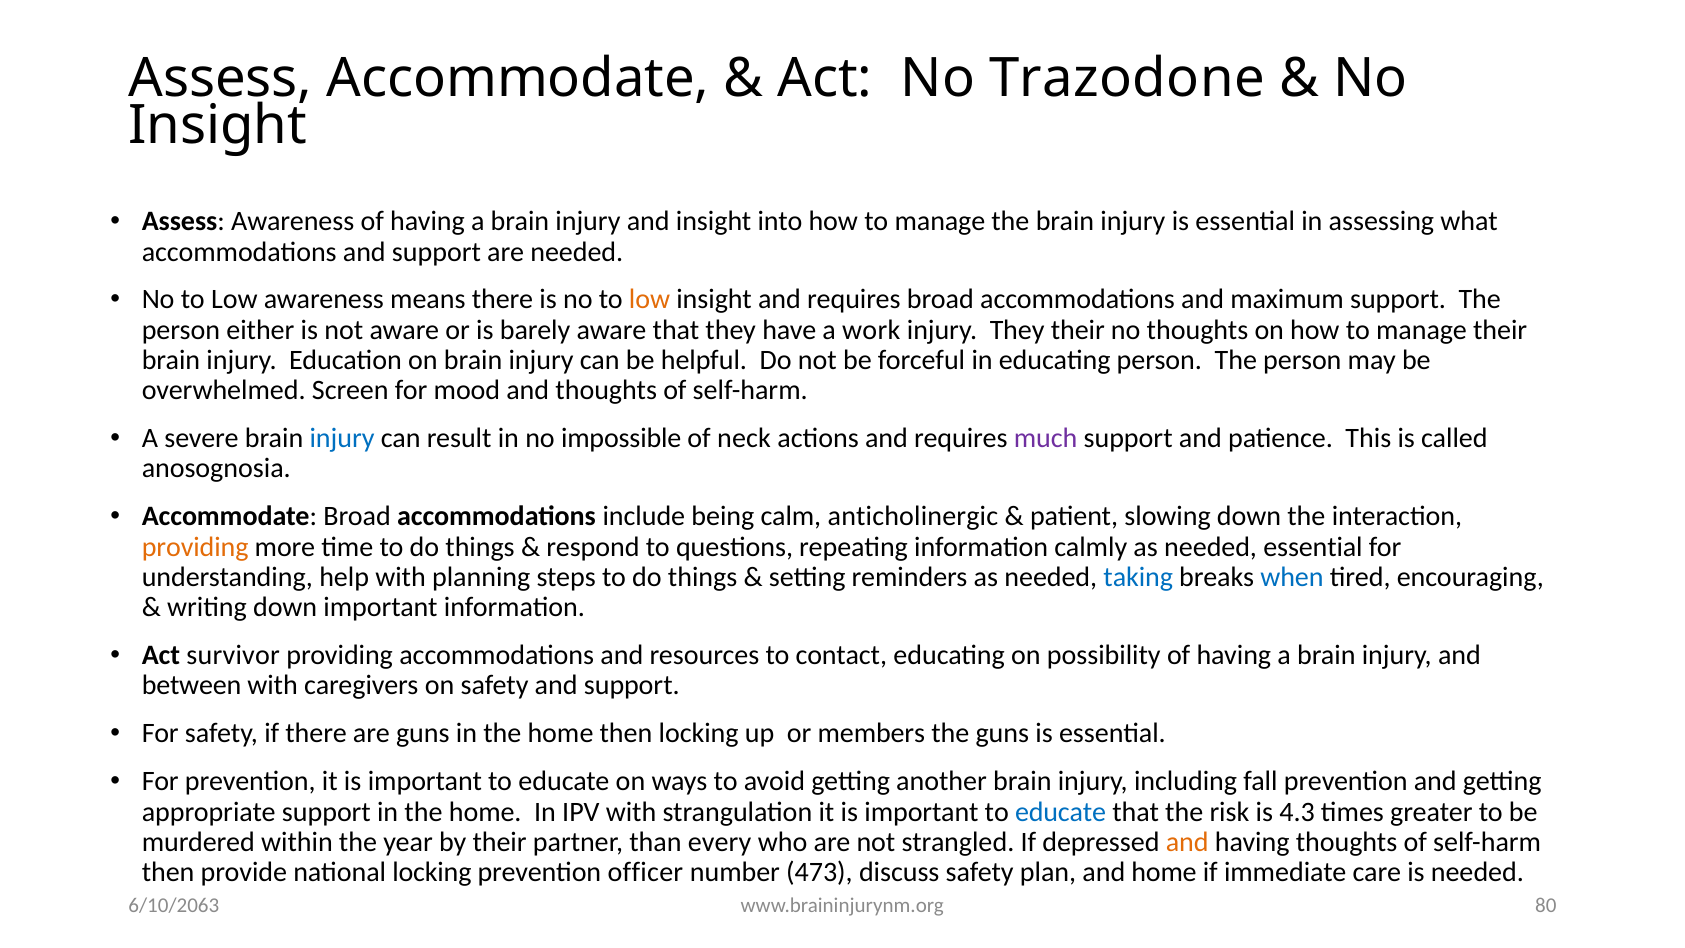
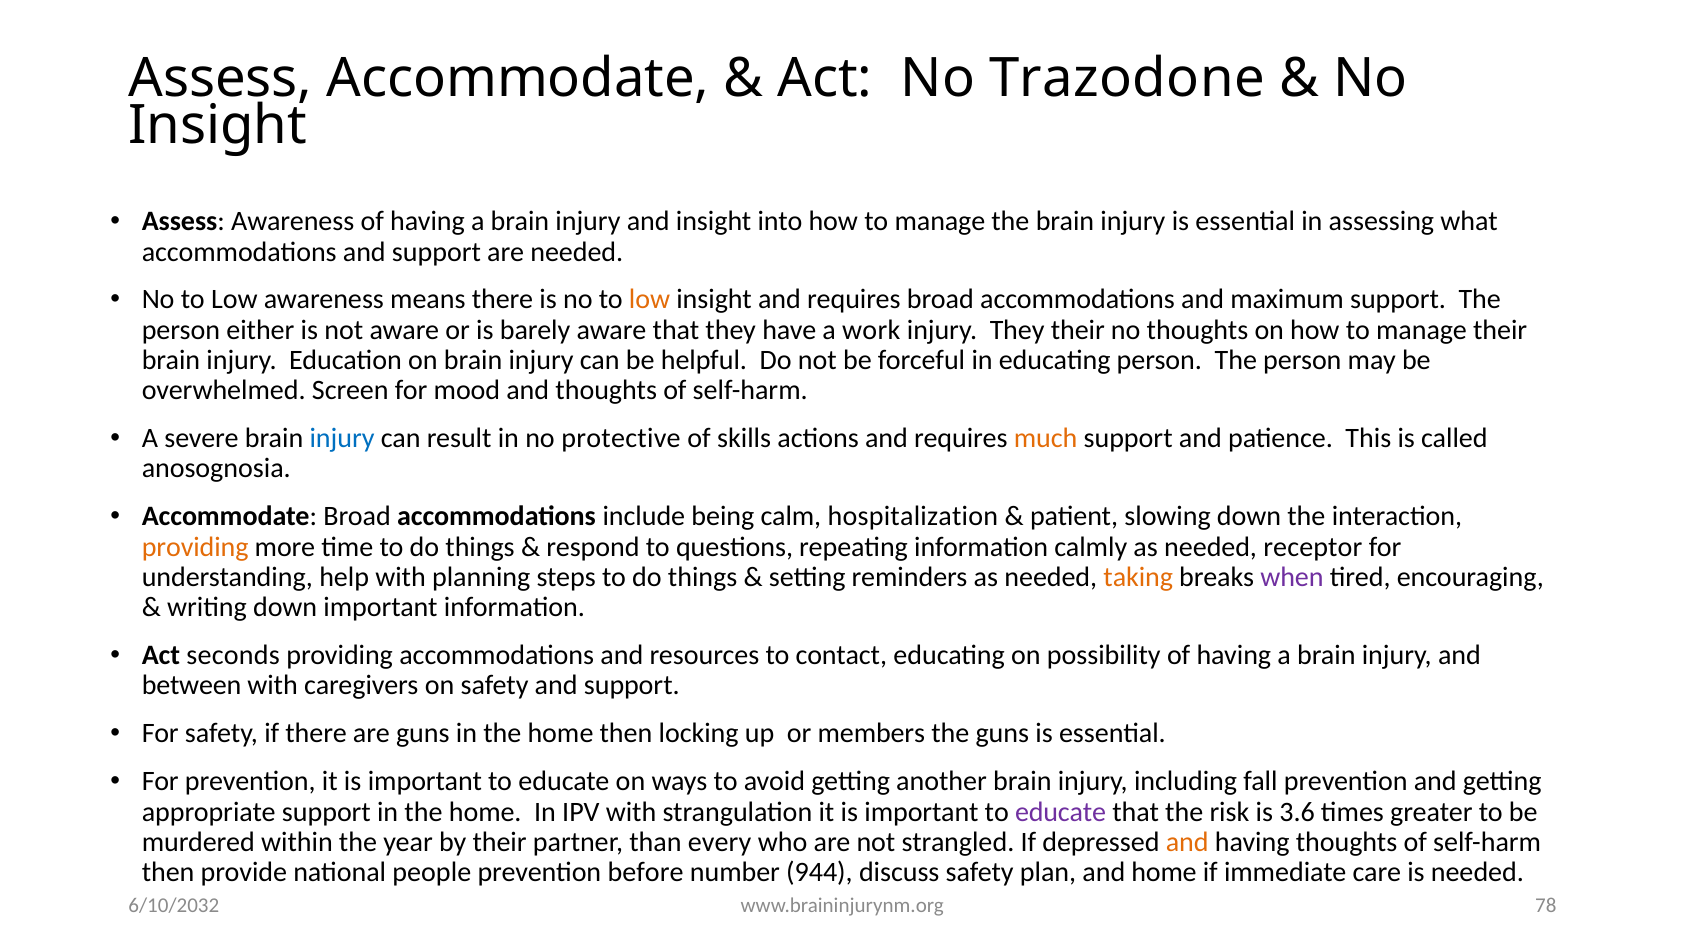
impossible: impossible -> protective
neck: neck -> skills
much colour: purple -> orange
anticholinergic: anticholinergic -> hospitalization
needed essential: essential -> receptor
taking colour: blue -> orange
when colour: blue -> purple
survivor: survivor -> seconds
educate at (1061, 812) colour: blue -> purple
4.3: 4.3 -> 3.6
national locking: locking -> people
officer: officer -> before
473: 473 -> 944
80: 80 -> 78
6/10/2063: 6/10/2063 -> 6/10/2032
